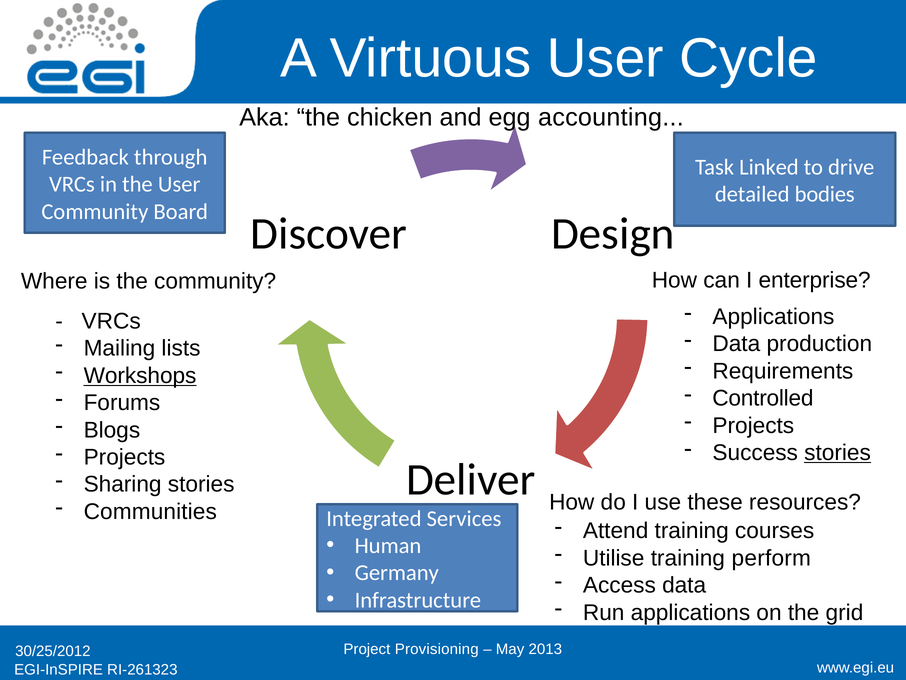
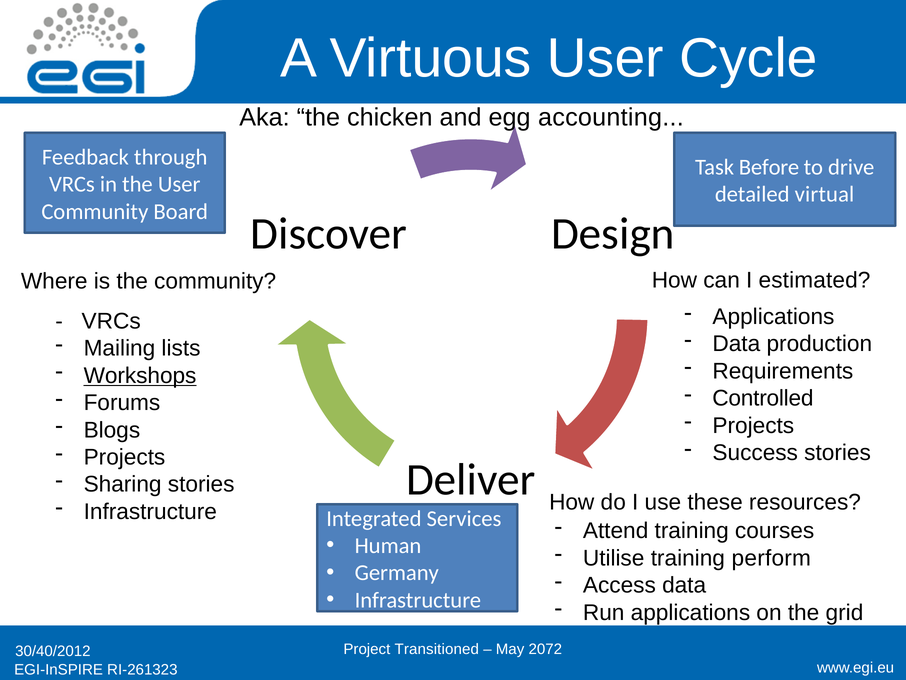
Linked: Linked -> Before
bodies: bodies -> virtual
enterprise: enterprise -> estimated
stories at (838, 452) underline: present -> none
Communities at (150, 511): Communities -> Infrastructure
30/25/2012: 30/25/2012 -> 30/40/2012
Provisioning: Provisioning -> Transitioned
2013: 2013 -> 2072
